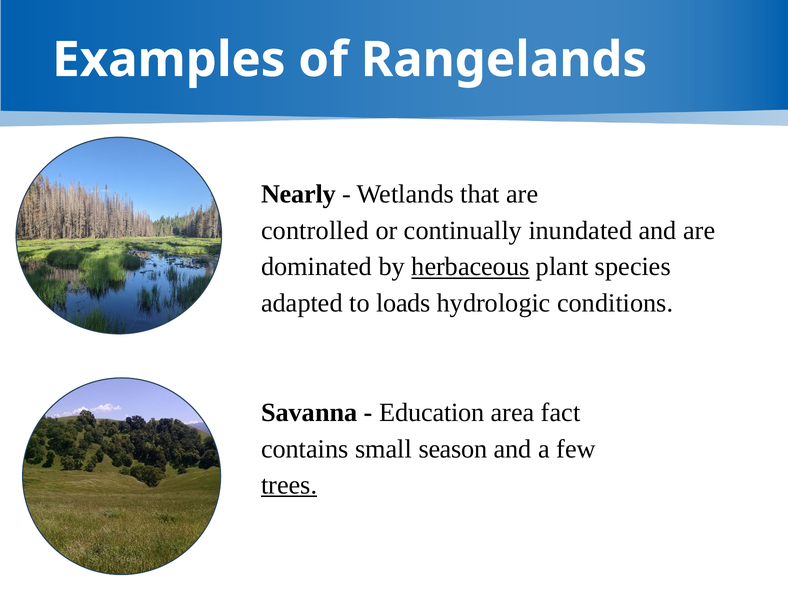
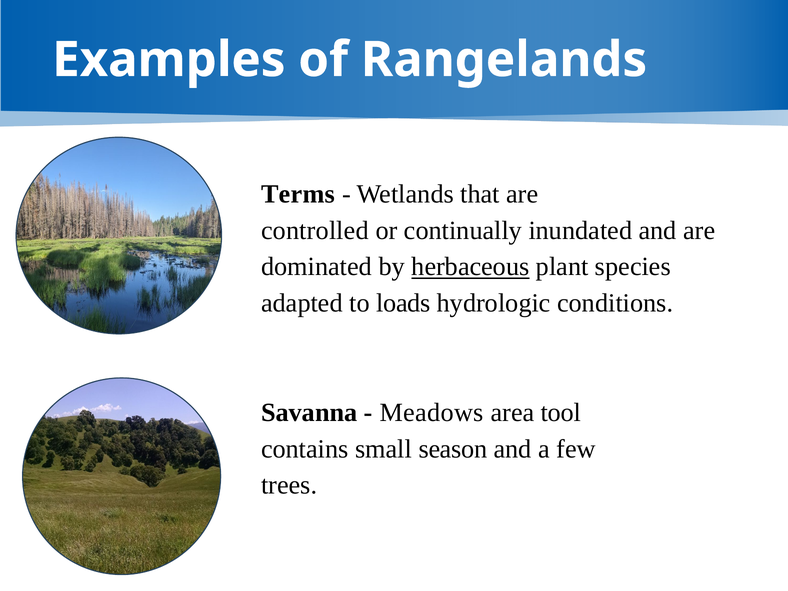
Nearly: Nearly -> Terms
Education: Education -> Meadows
fact: fact -> tool
trees underline: present -> none
